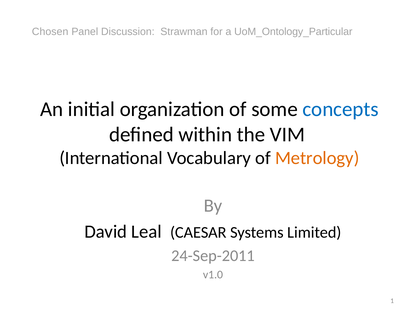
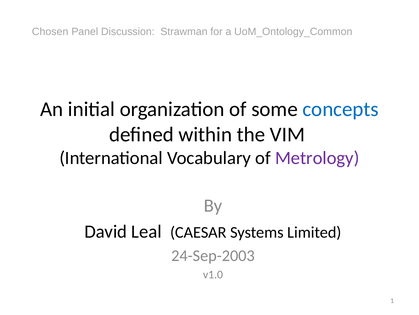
UoM_Ontology_Particular: UoM_Ontology_Particular -> UoM_Ontology_Common
Metrology colour: orange -> purple
24-Sep-2011: 24-Sep-2011 -> 24-Sep-2003
